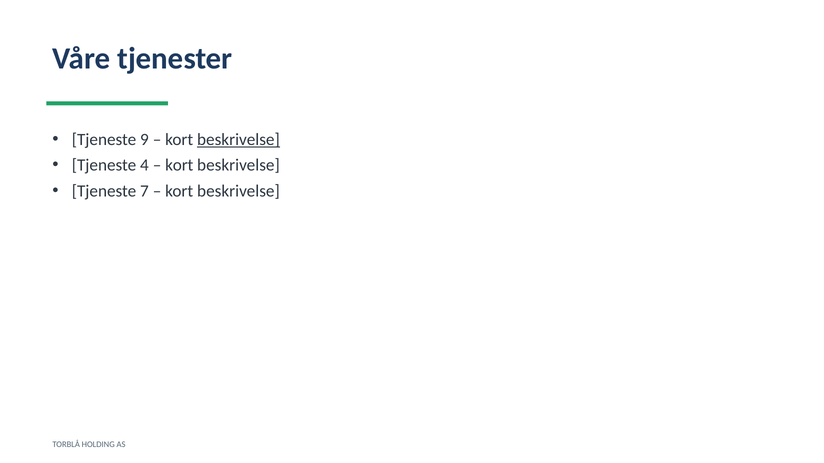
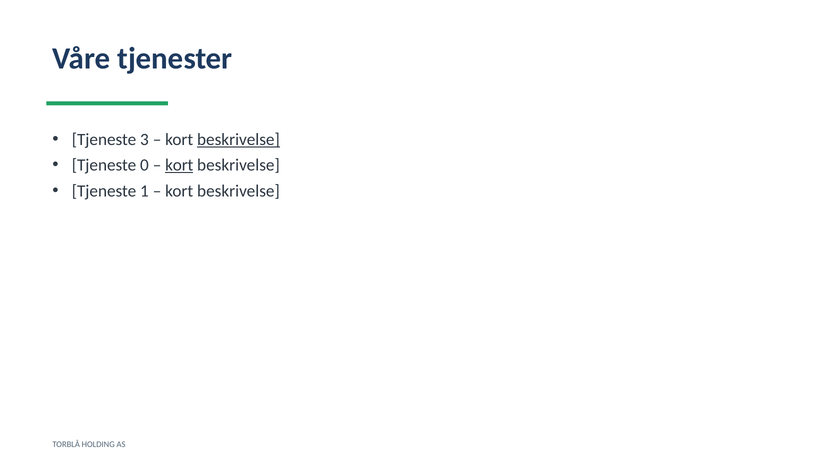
9: 9 -> 3
4: 4 -> 0
kort at (179, 165) underline: none -> present
7: 7 -> 1
